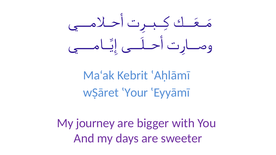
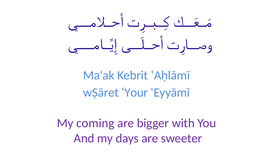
journey: journey -> coming
